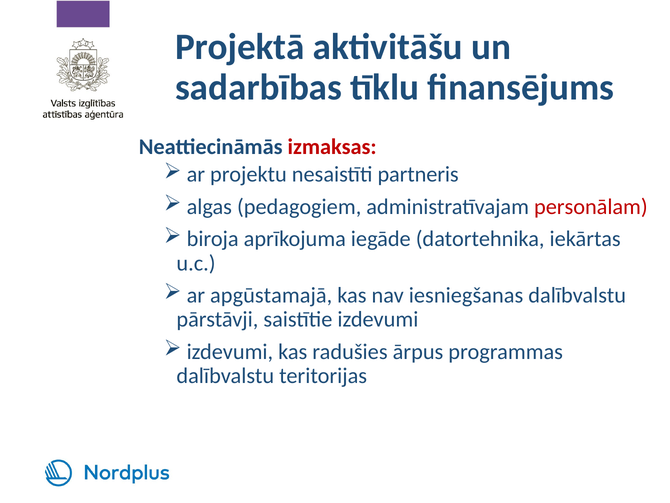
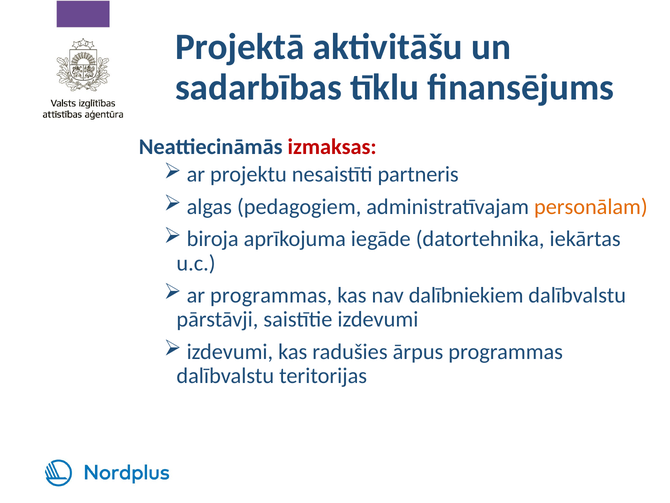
personālam colour: red -> orange
ar apgūstamajā: apgūstamajā -> programmas
iesniegšanas: iesniegšanas -> dalībniekiem
